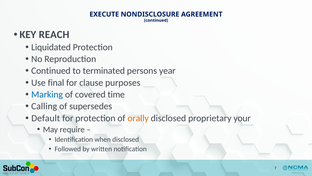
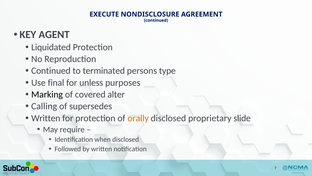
REACH: REACH -> AGENT
year: year -> type
clause: clause -> unless
Marking colour: blue -> black
time: time -> alter
Default at (46, 118): Default -> Written
your: your -> slide
